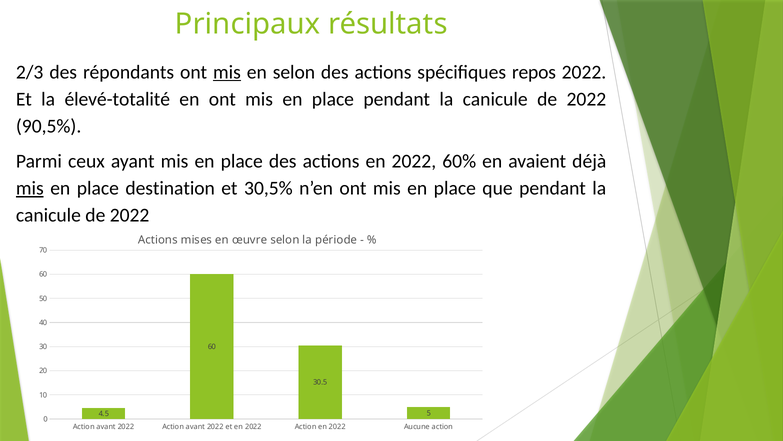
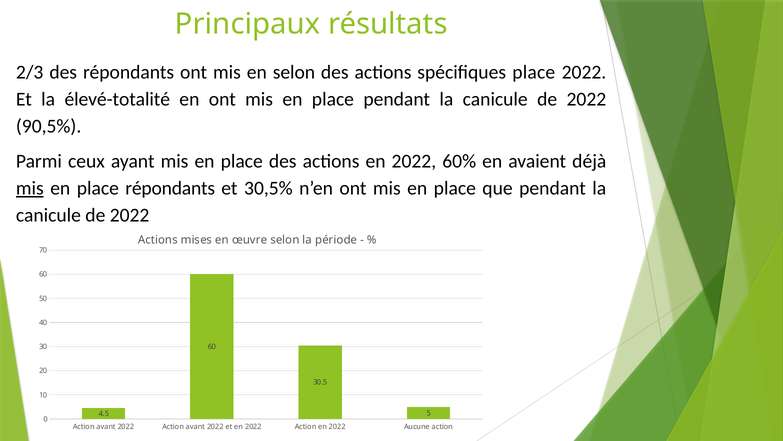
mis at (227, 72) underline: present -> none
spécifiques repos: repos -> place
place destination: destination -> répondants
